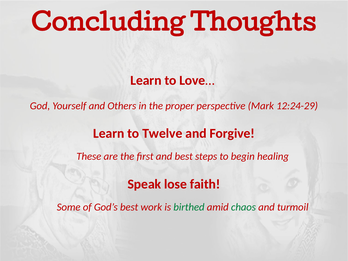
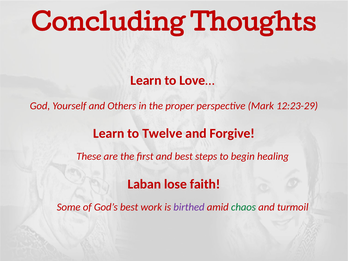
12:24-29: 12:24-29 -> 12:23-29
Speak: Speak -> Laban
birthed colour: green -> purple
